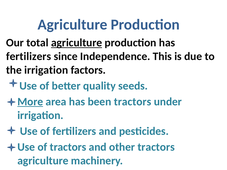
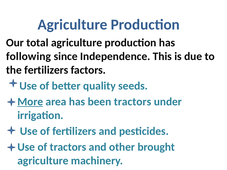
agriculture at (77, 43) underline: present -> none
fertilizers at (29, 56): fertilizers -> following
the irrigation: irrigation -> fertilizers
other tractors: tractors -> brought
